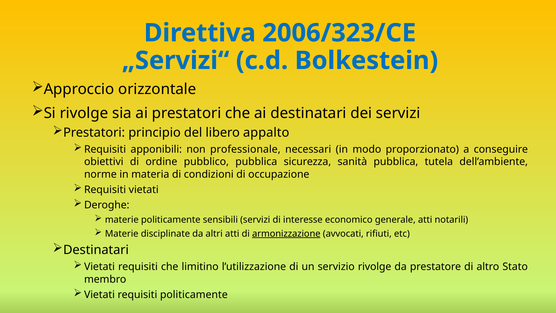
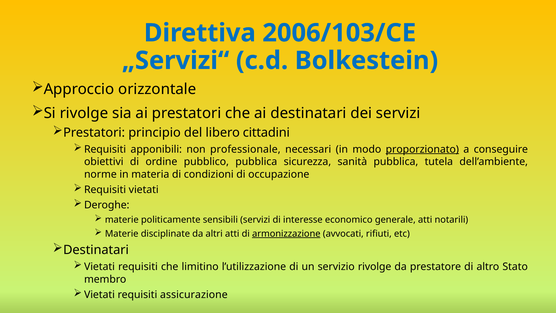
2006/323/CE: 2006/323/CE -> 2006/103/CE
appalto: appalto -> cittadini
proporzionato underline: none -> present
requisiti politicamente: politicamente -> assicurazione
